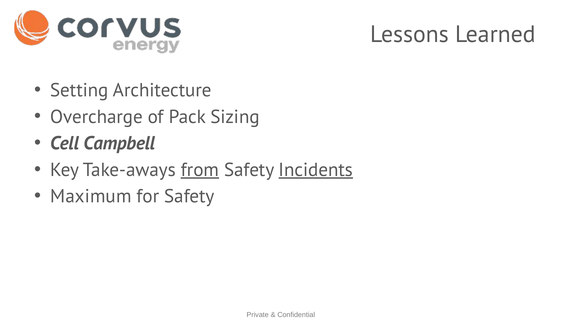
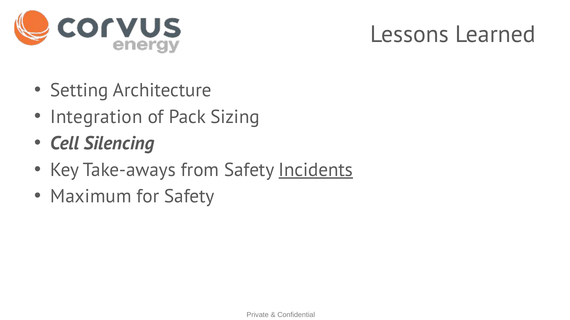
Overcharge: Overcharge -> Integration
Campbell: Campbell -> Silencing
from underline: present -> none
